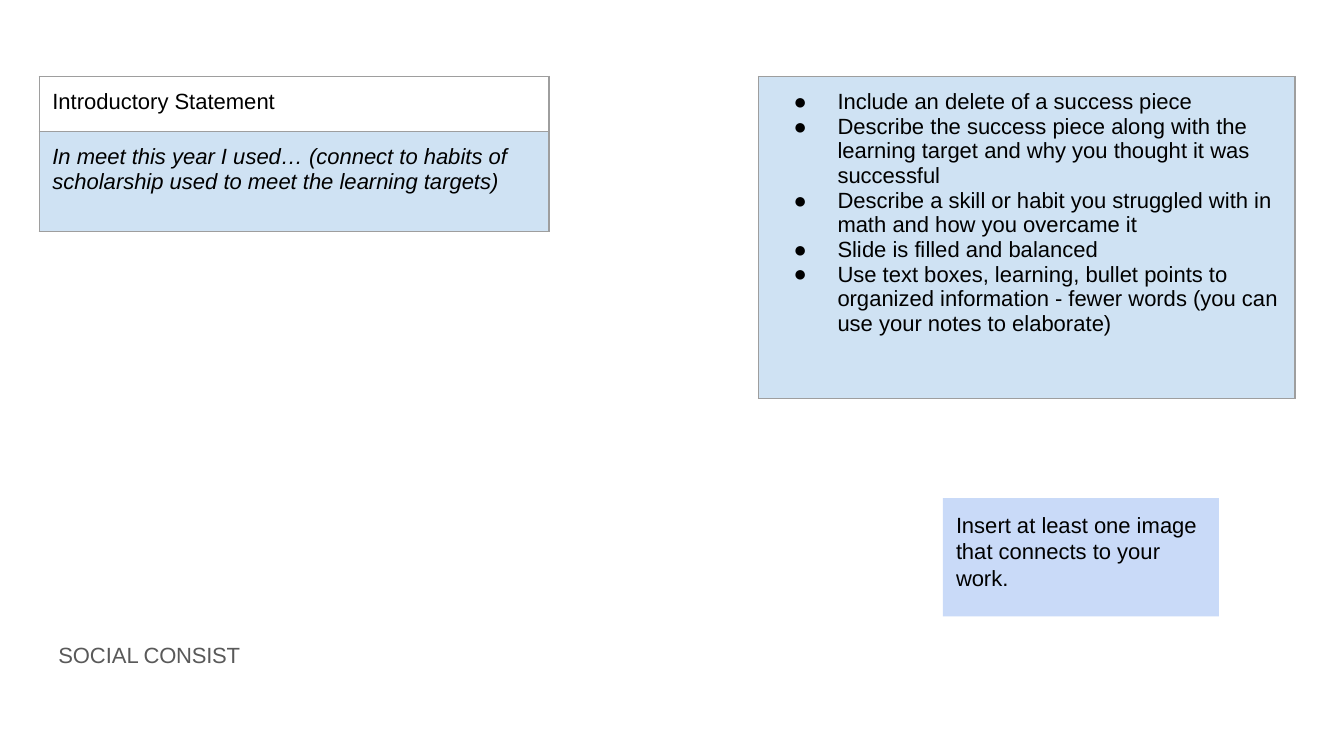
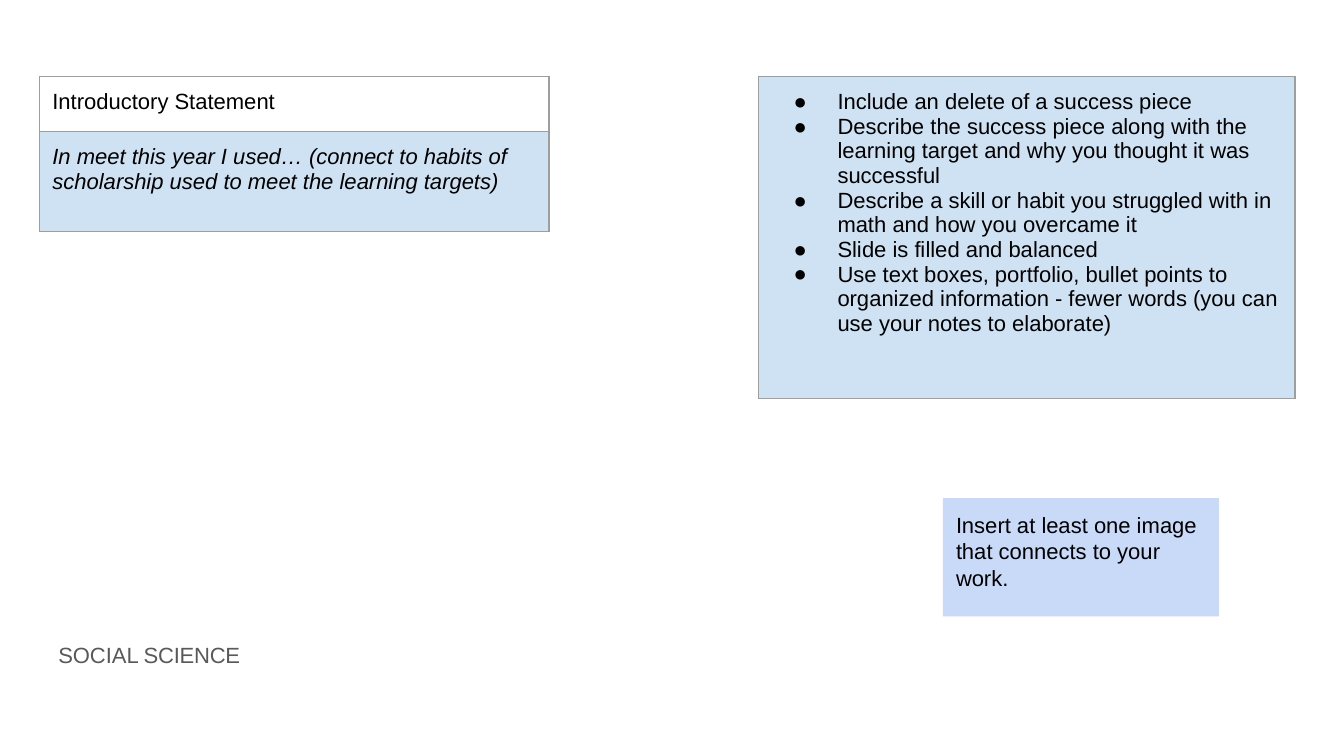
boxes learning: learning -> portfolio
CONSIST: CONSIST -> SCIENCE
